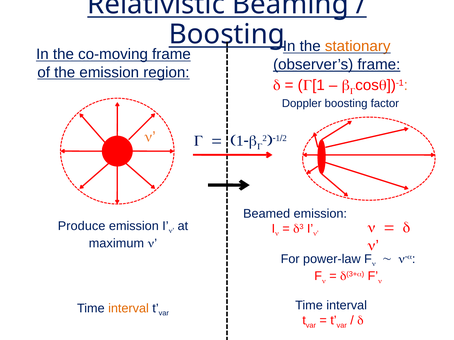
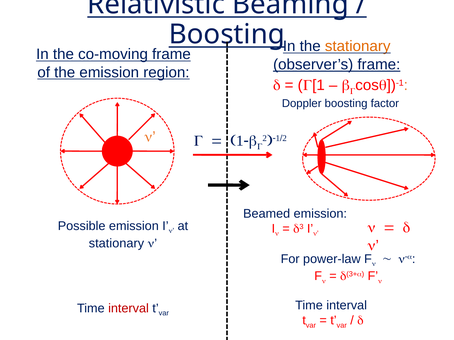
Produce: Produce -> Possible
maximum at (116, 244): maximum -> stationary
interval at (128, 309) colour: orange -> red
